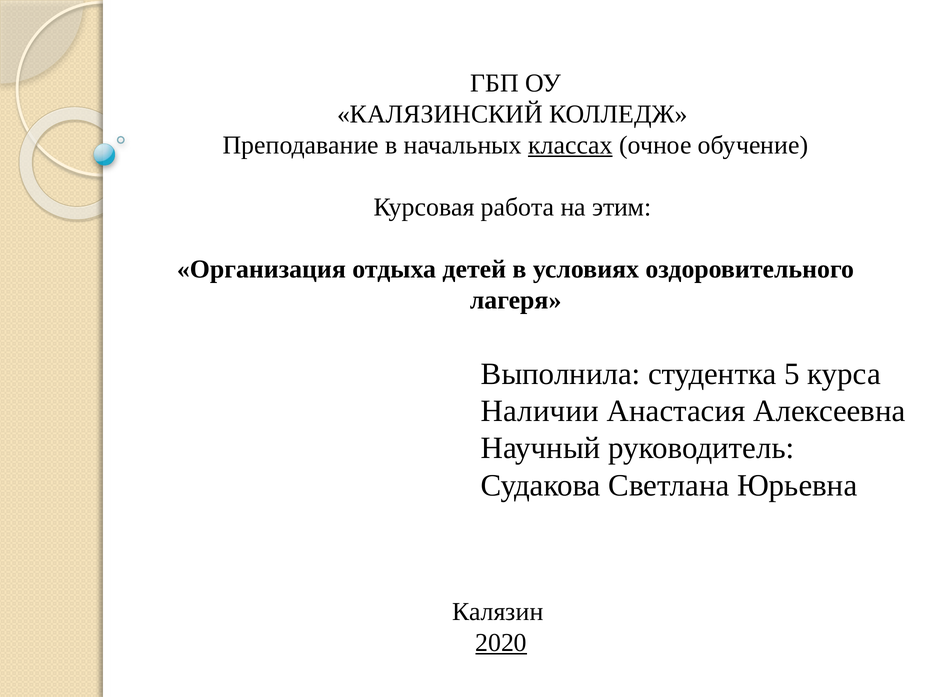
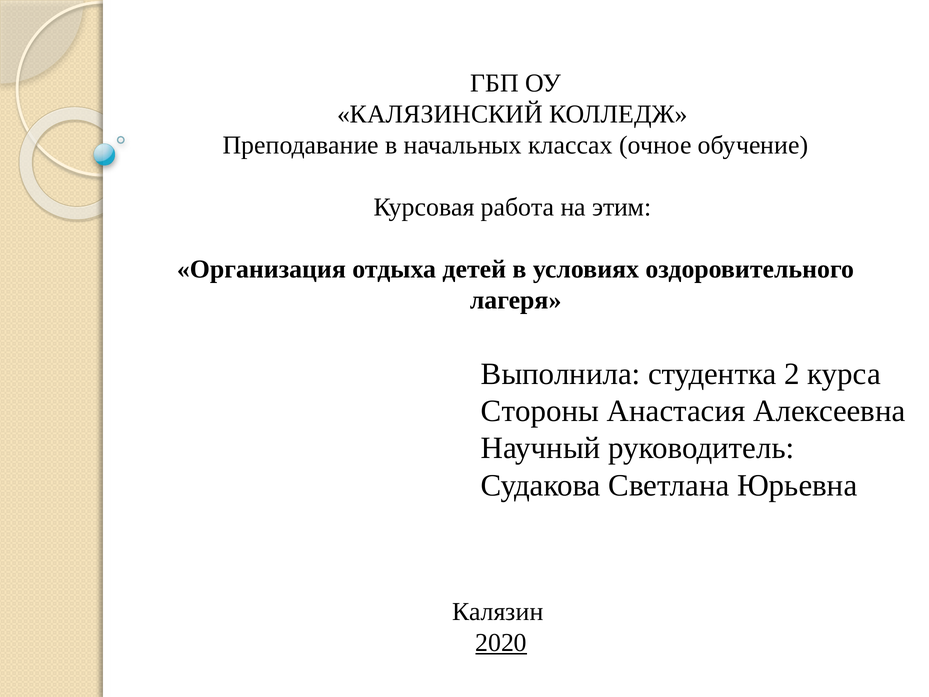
классах underline: present -> none
5: 5 -> 2
Наличии: Наличии -> Стороны
